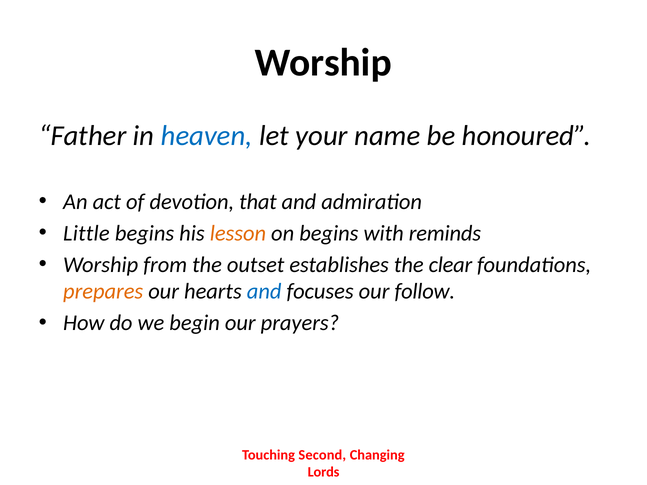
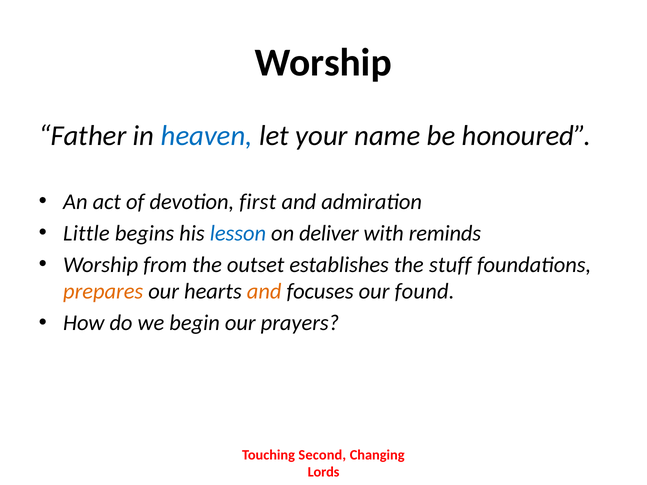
that: that -> first
lesson colour: orange -> blue
on begins: begins -> deliver
clear: clear -> stuff
and at (264, 292) colour: blue -> orange
follow: follow -> found
